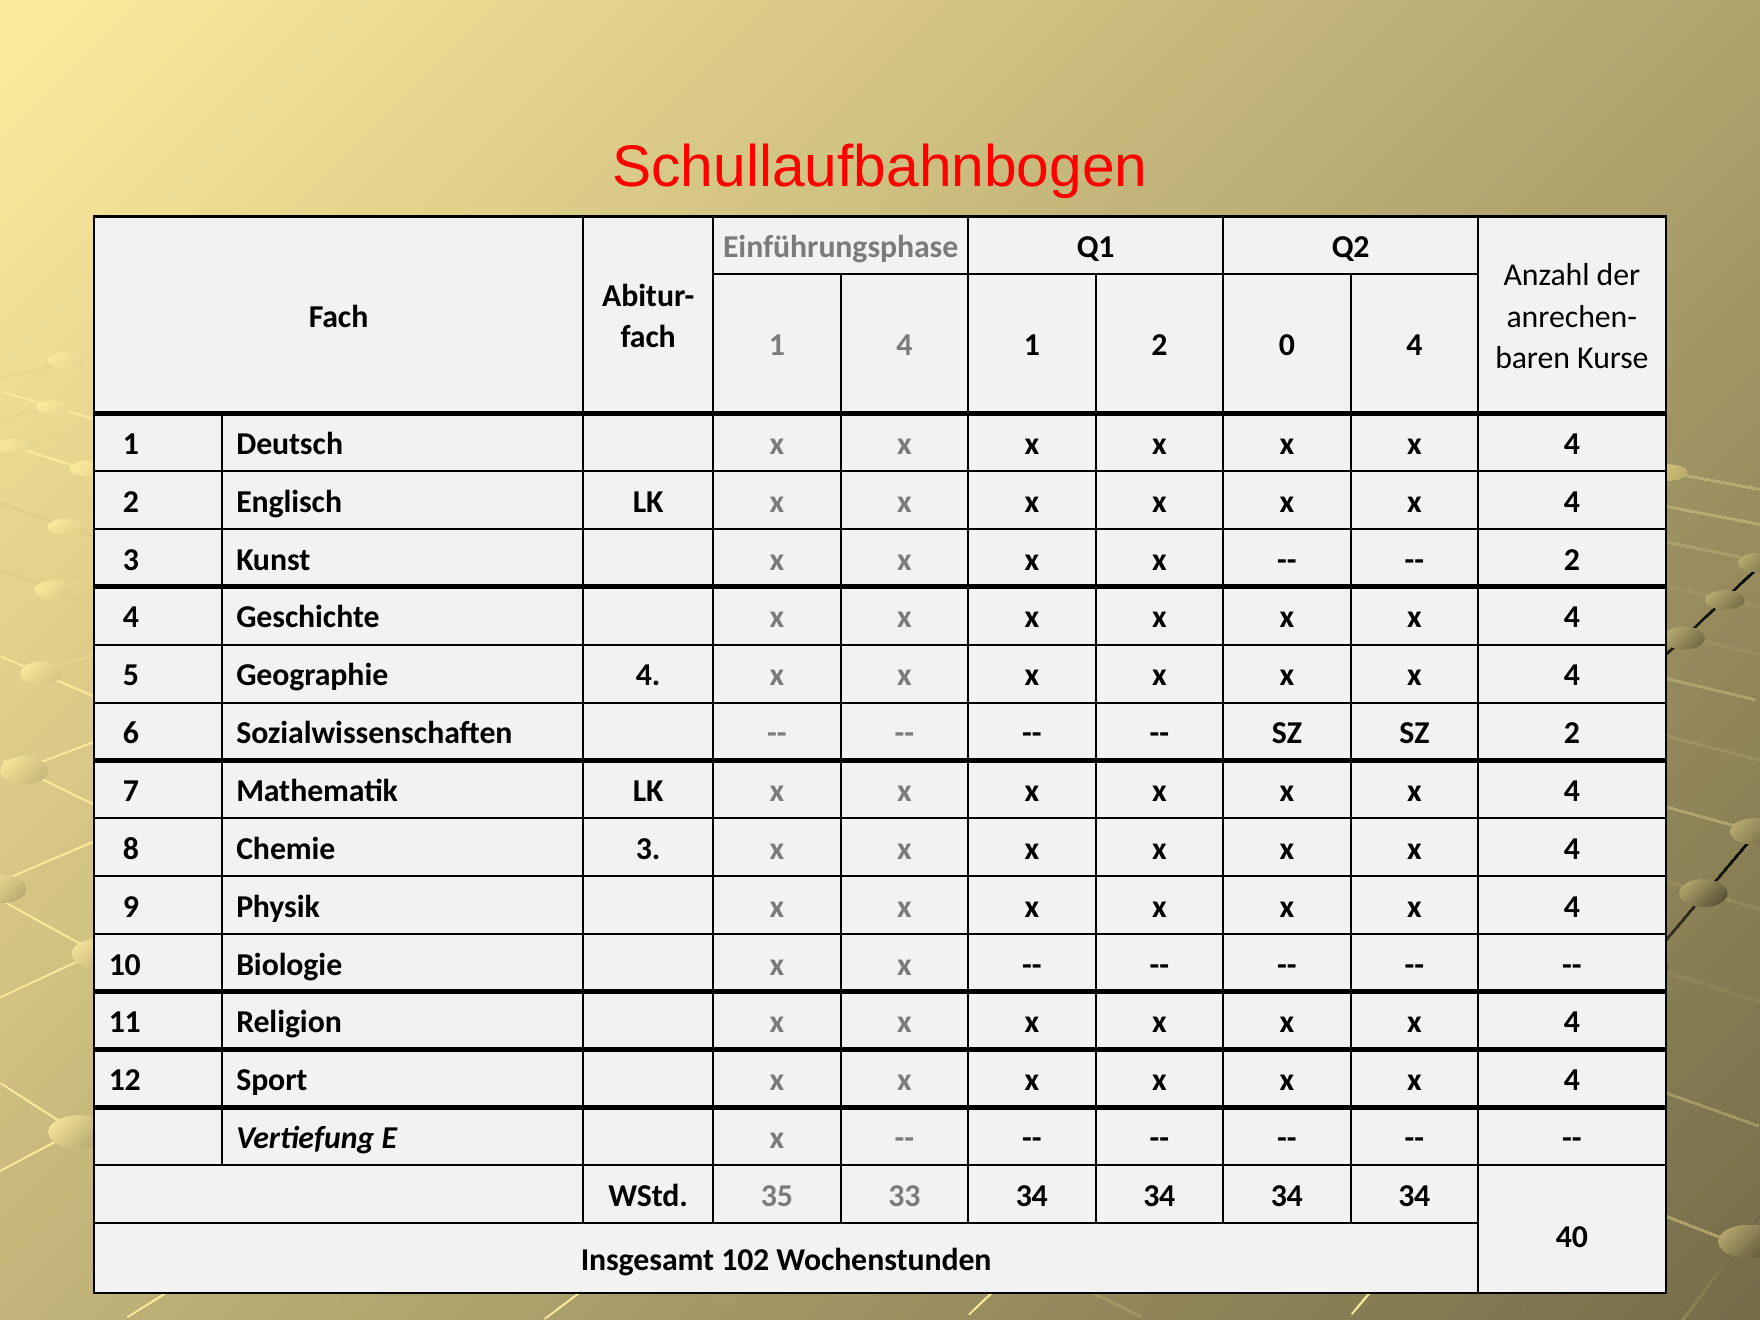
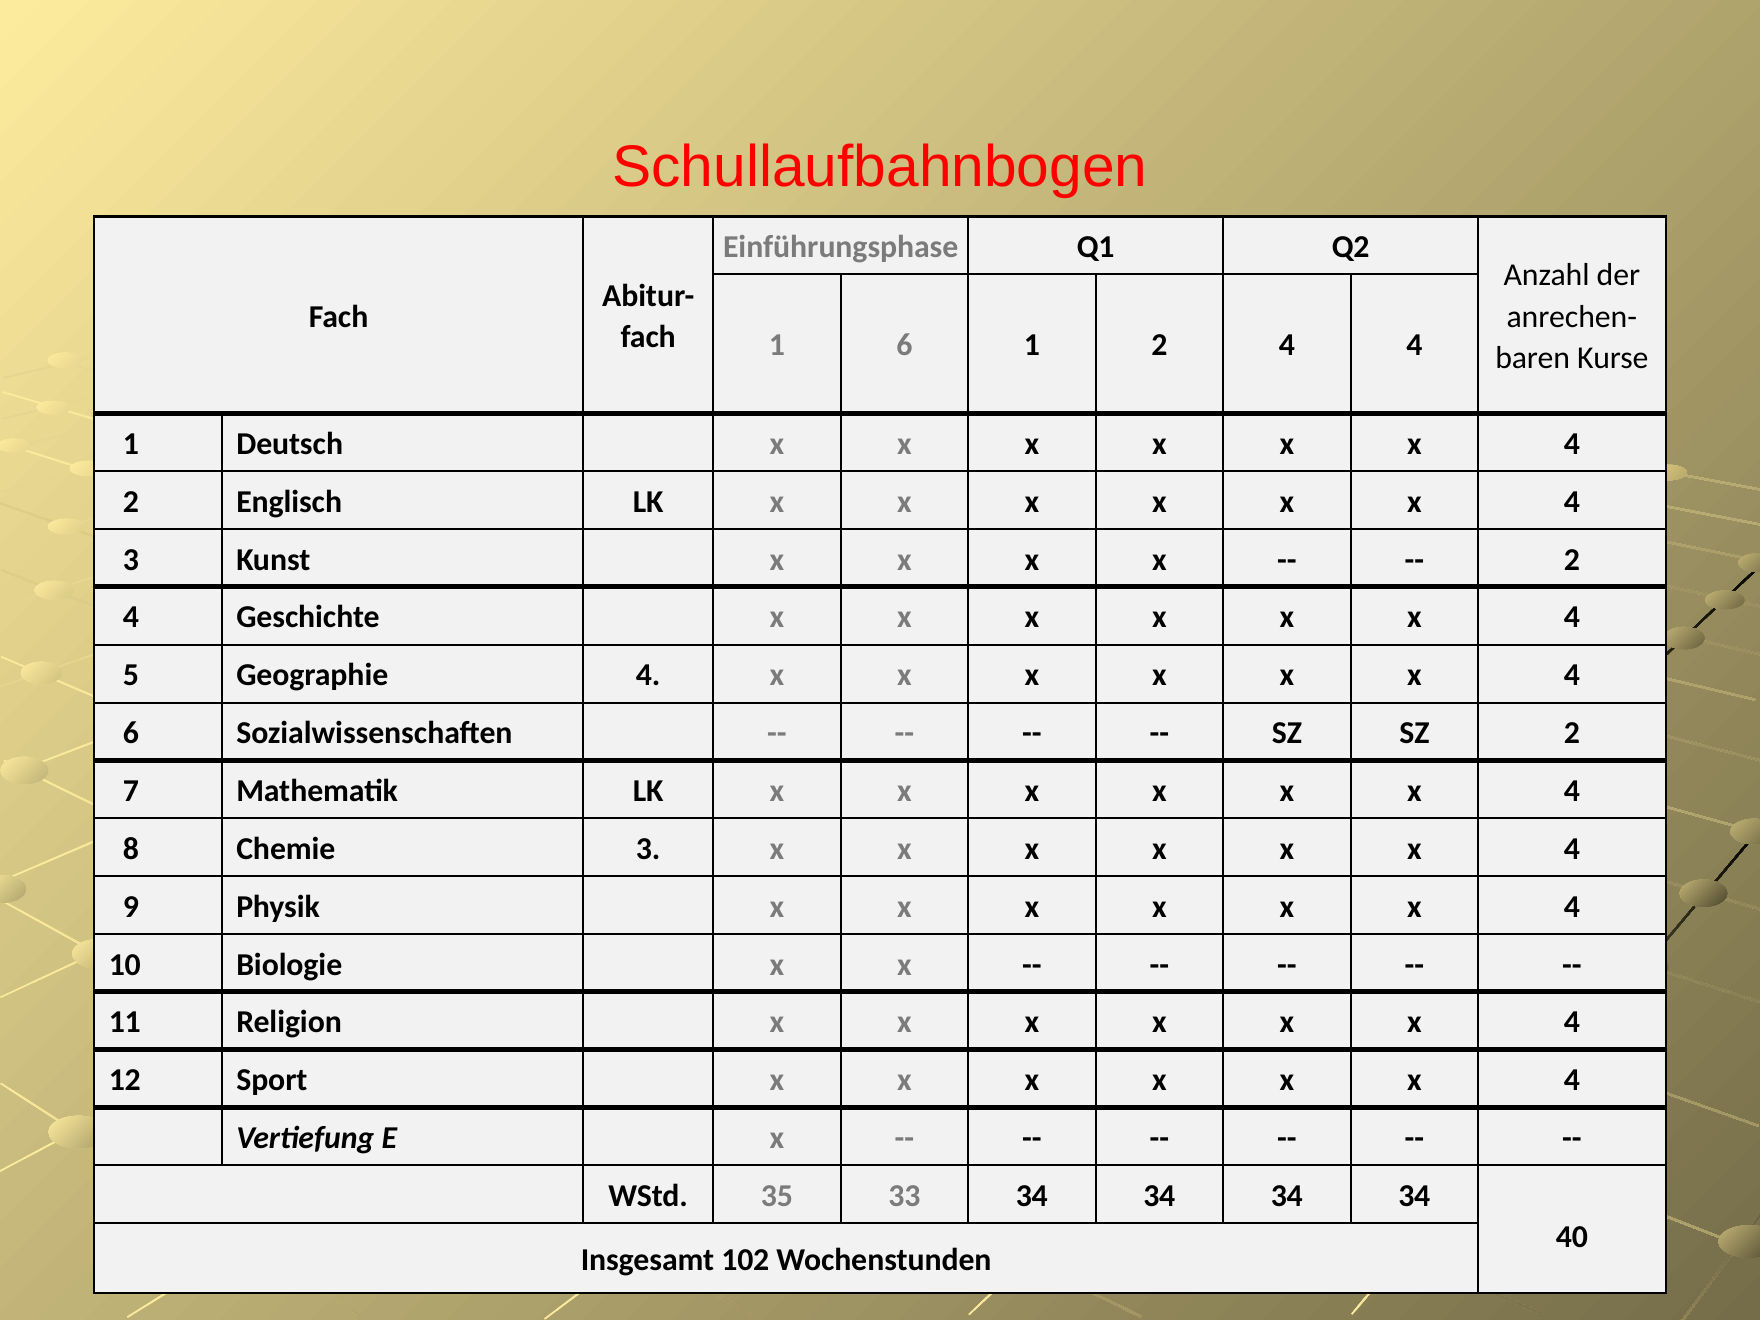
1 4: 4 -> 6
1 2 0: 0 -> 4
